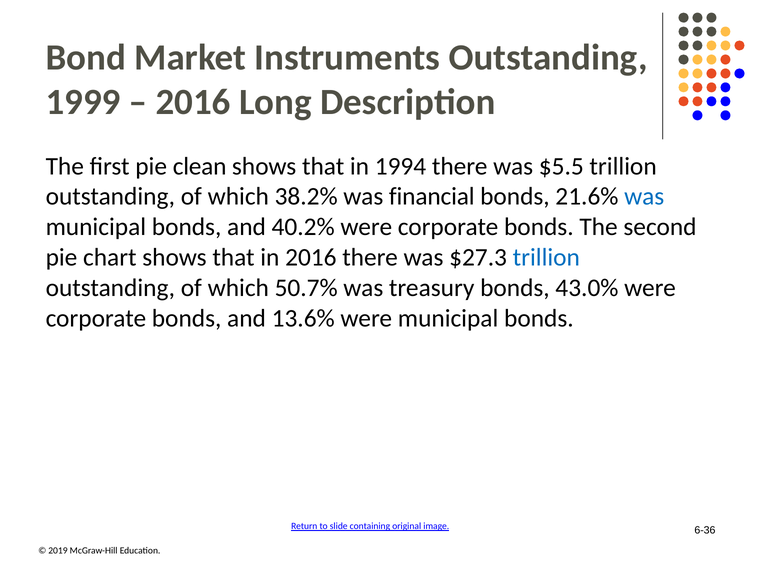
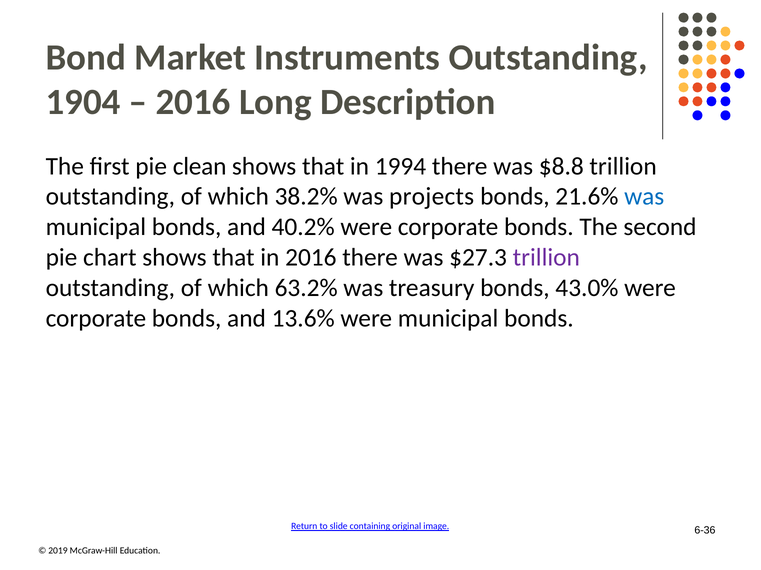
1999: 1999 -> 1904
$5.5: $5.5 -> $8.8
financial: financial -> projects
trillion at (546, 258) colour: blue -> purple
50.7%: 50.7% -> 63.2%
